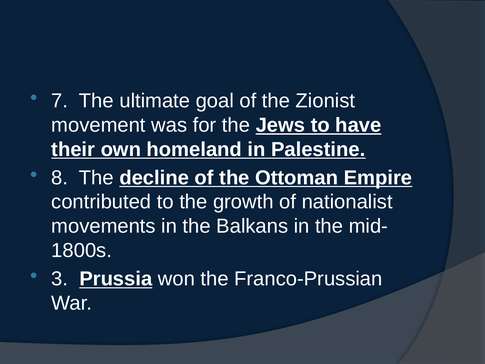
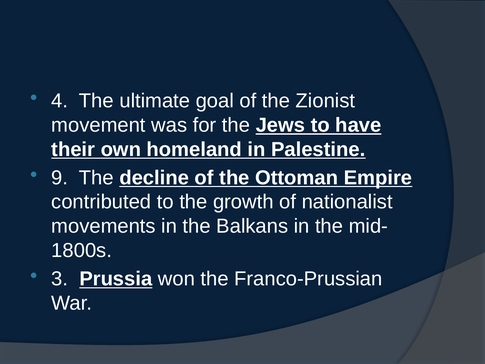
7: 7 -> 4
8: 8 -> 9
